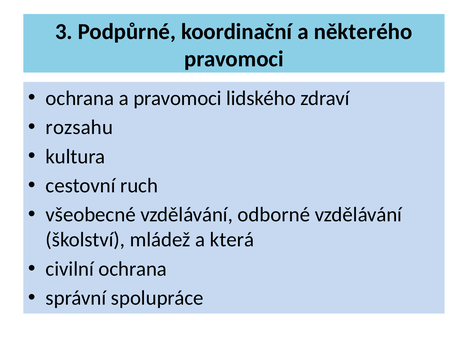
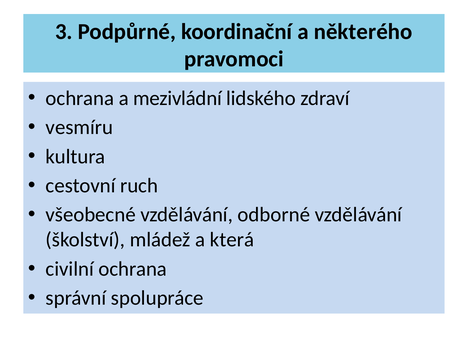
a pravomoci: pravomoci -> mezivládní
rozsahu: rozsahu -> vesmíru
